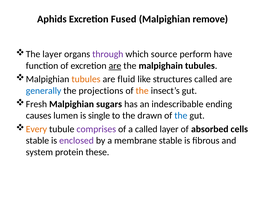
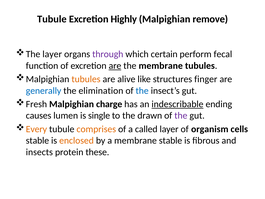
Aphids at (52, 19): Aphids -> Tubule
Fused: Fused -> Highly
source: source -> certain
have: have -> fecal
the malpighain: malpighain -> membrane
fluid: fluid -> alive
structures called: called -> finger
projections: projections -> elimination
the at (142, 91) colour: orange -> blue
sugars: sugars -> charge
indescribable underline: none -> present
the at (181, 115) colour: blue -> purple
comprises colour: purple -> orange
absorbed: absorbed -> organism
enclosed colour: purple -> orange
system: system -> insects
